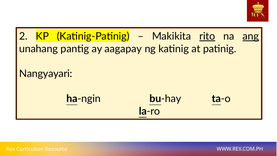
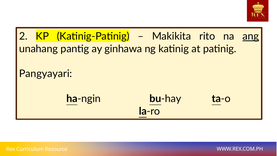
rito underline: present -> none
aagapay: aagapay -> ginhawa
Nangyayari: Nangyayari -> Pangyayari
